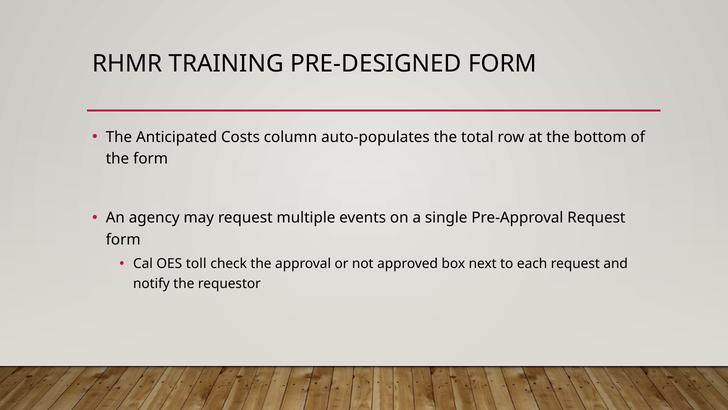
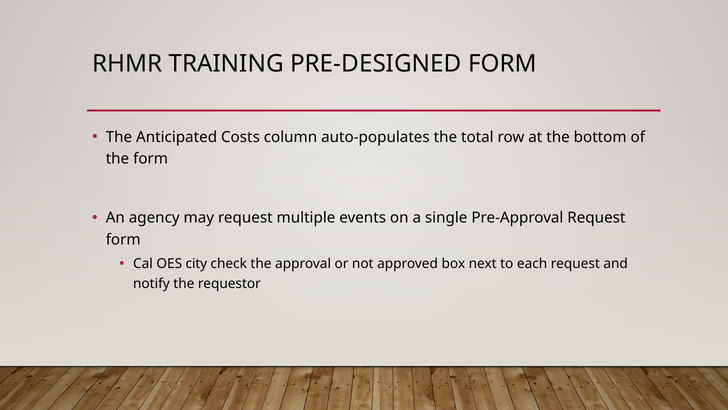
toll: toll -> city
